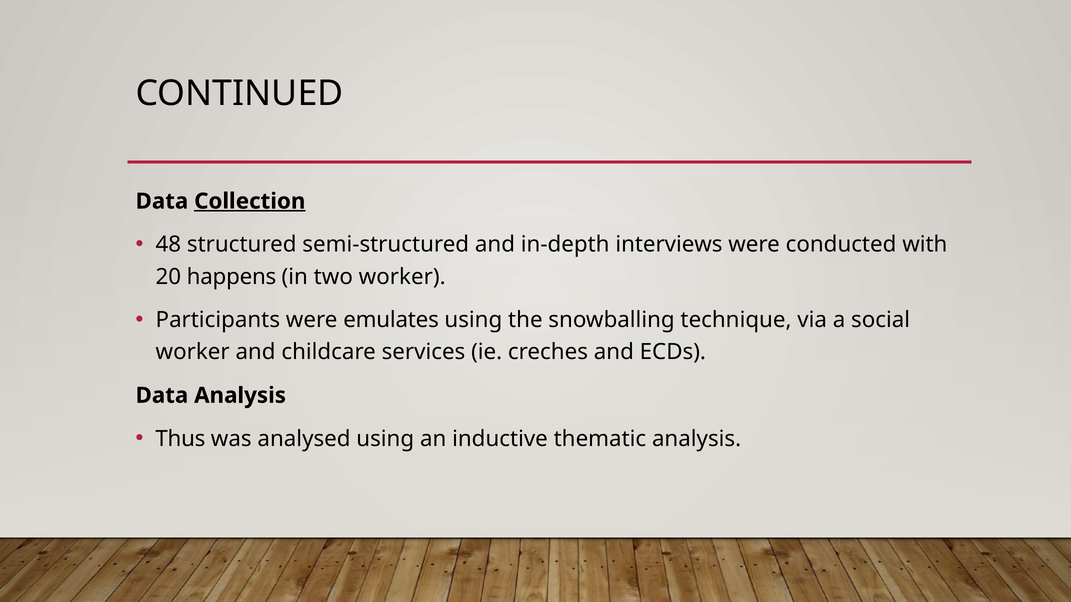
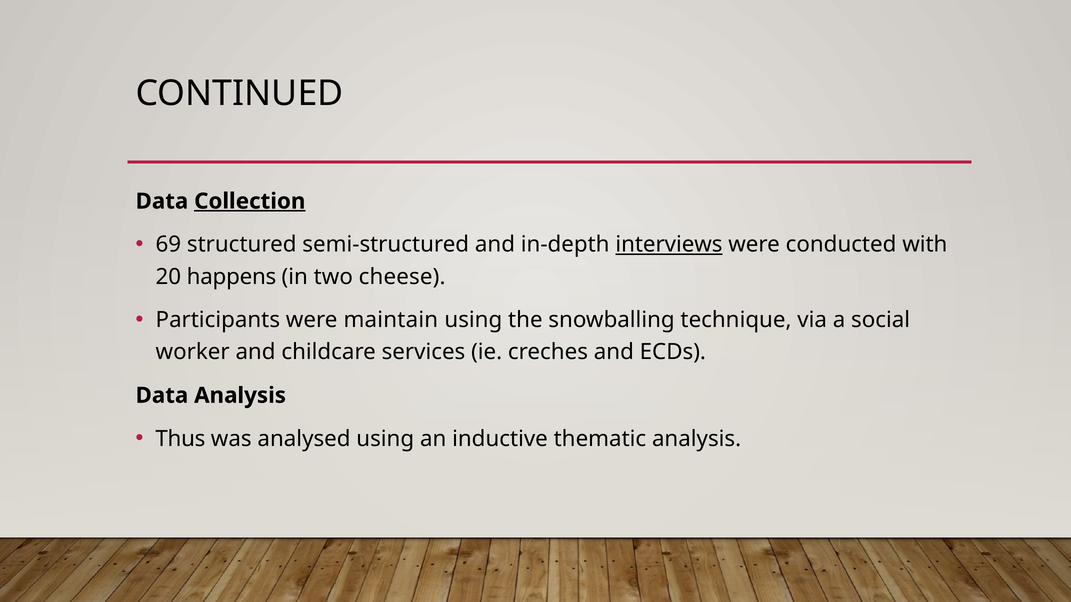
48: 48 -> 69
interviews underline: none -> present
two worker: worker -> cheese
emulates: emulates -> maintain
